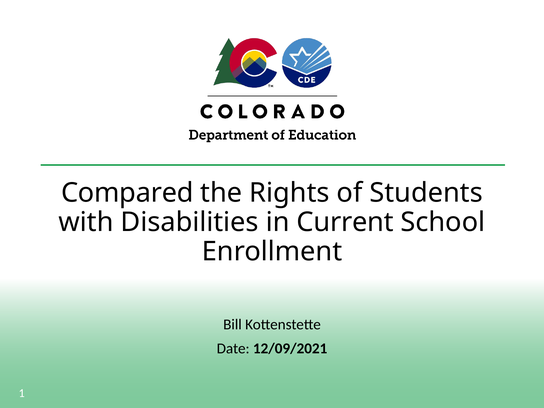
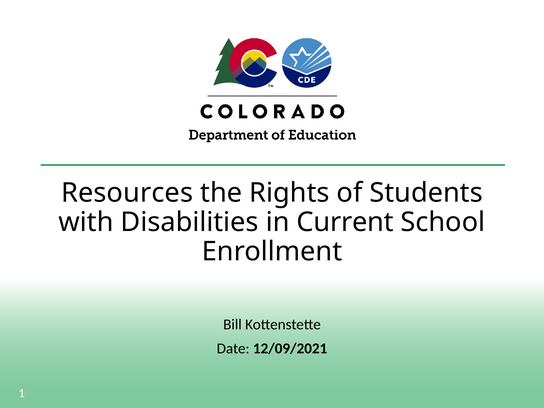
Compared: Compared -> Resources
